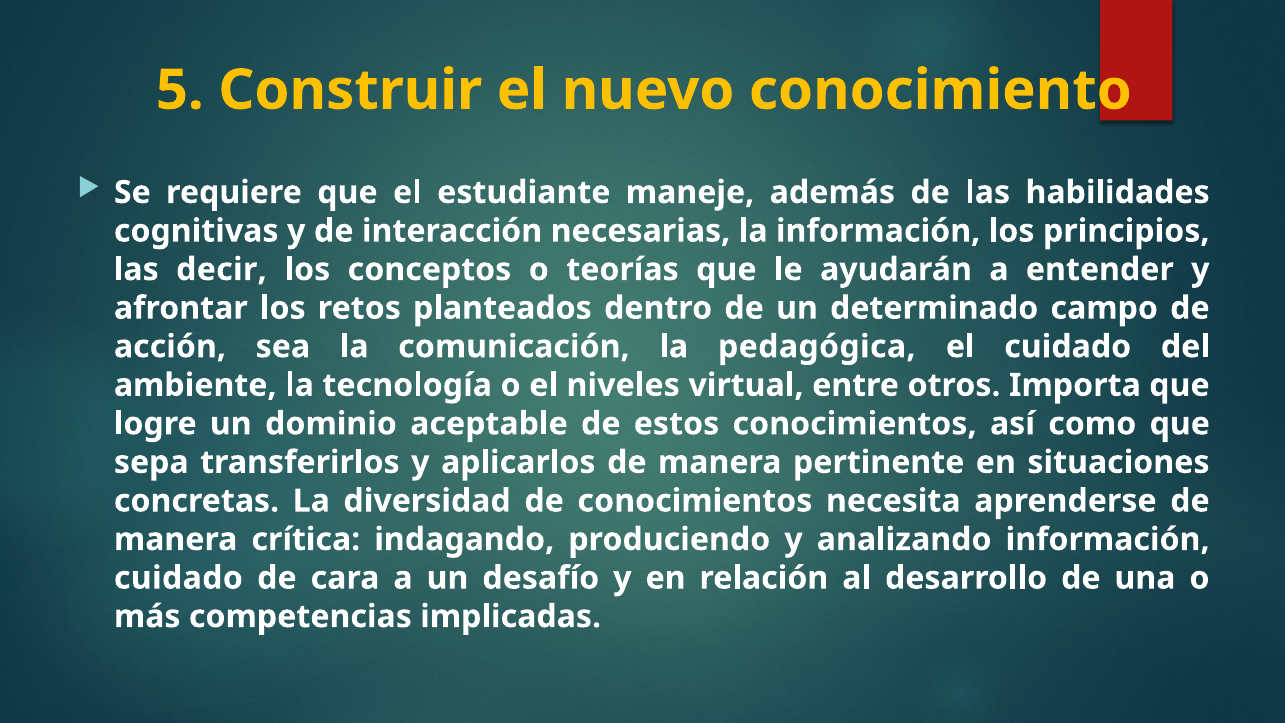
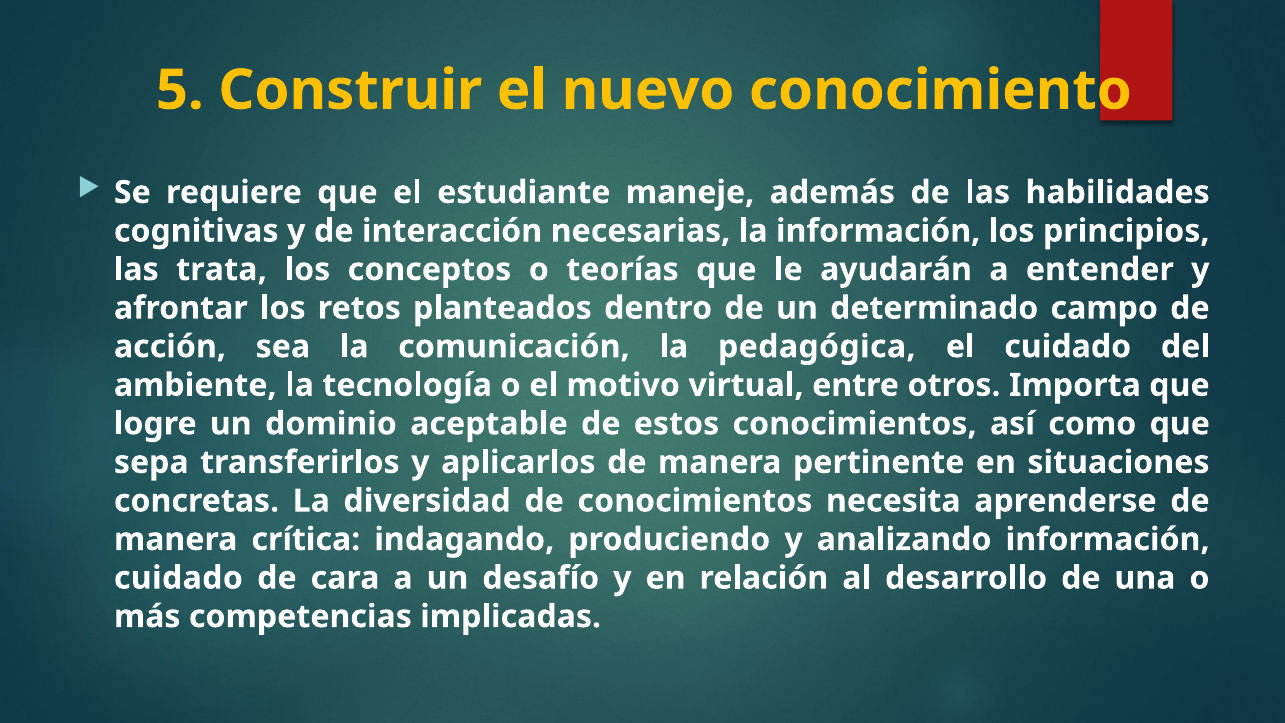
decir: decir -> trata
niveles: niveles -> motivo
